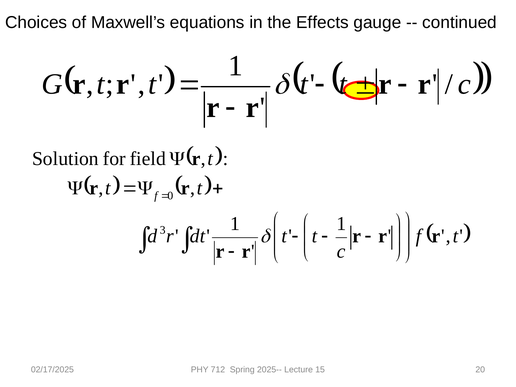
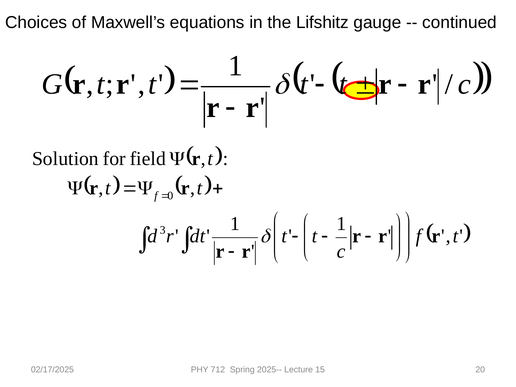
Effects: Effects -> Lifshitz
